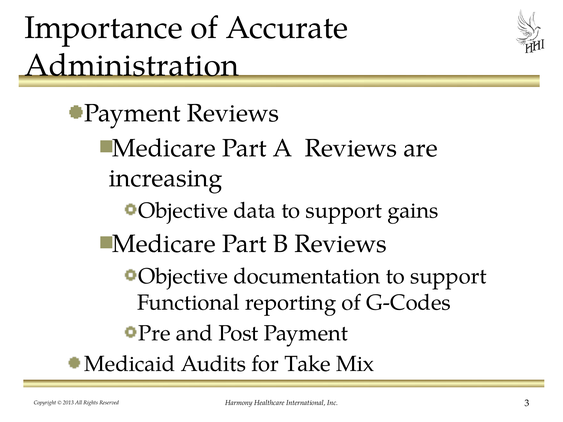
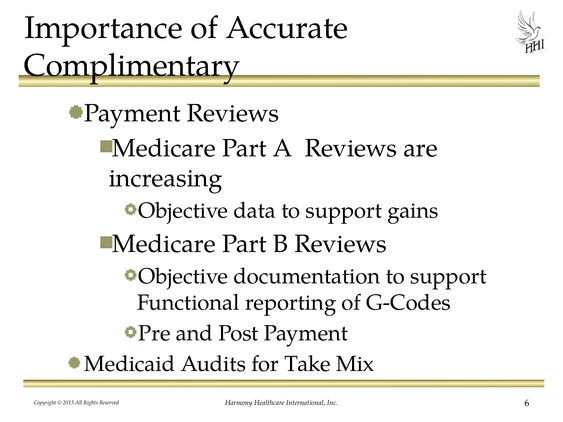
Administration: Administration -> Complimentary
3: 3 -> 6
